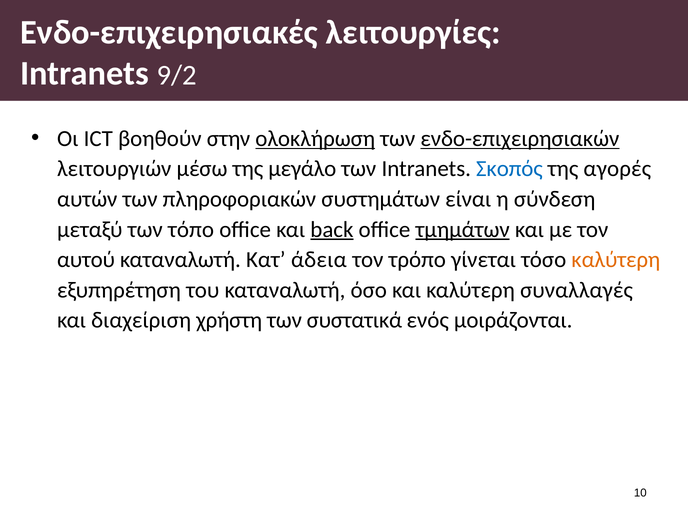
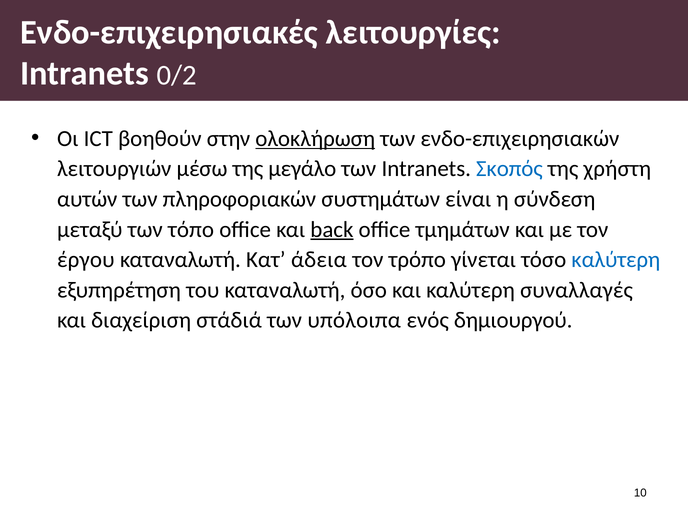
9/2: 9/2 -> 0/2
ενδο-επιχειρησιακών underline: present -> none
αγορές: αγορές -> χρήστη
τμημάτων underline: present -> none
αυτού: αυτού -> έργου
καλύτερη at (616, 260) colour: orange -> blue
χρήστη: χρήστη -> στάδιά
συστατικά: συστατικά -> υπόλοιπα
μοιράζονται: μοιράζονται -> δημιουργού
